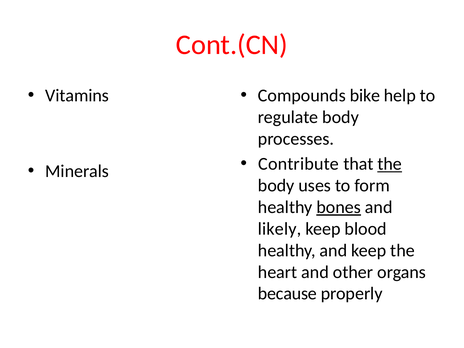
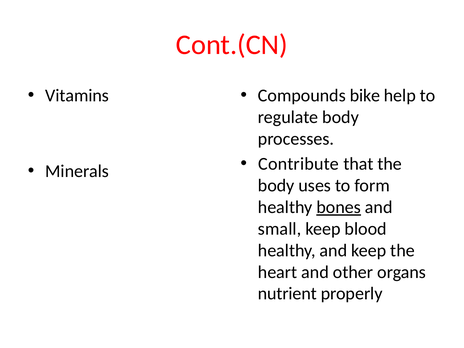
the at (390, 164) underline: present -> none
likely: likely -> small
because: because -> nutrient
